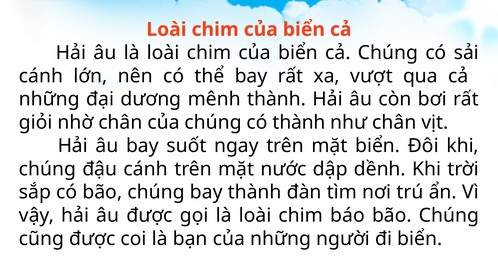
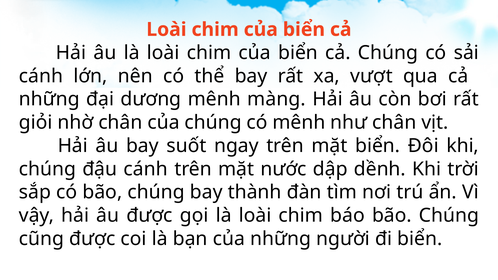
mênh thành: thành -> màng
có thành: thành -> mênh
